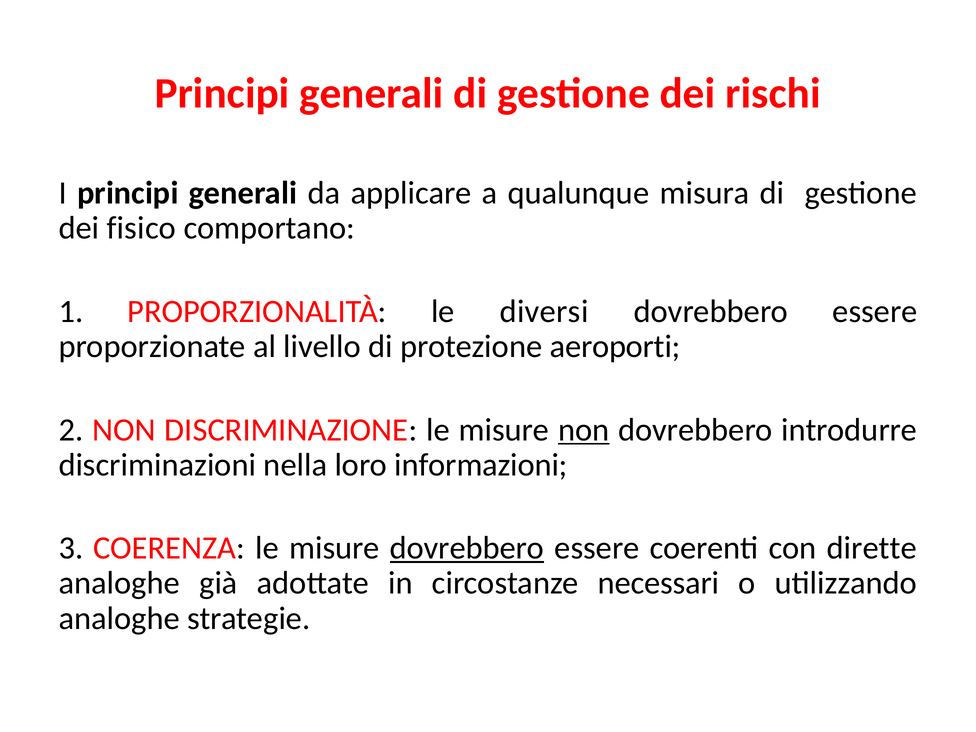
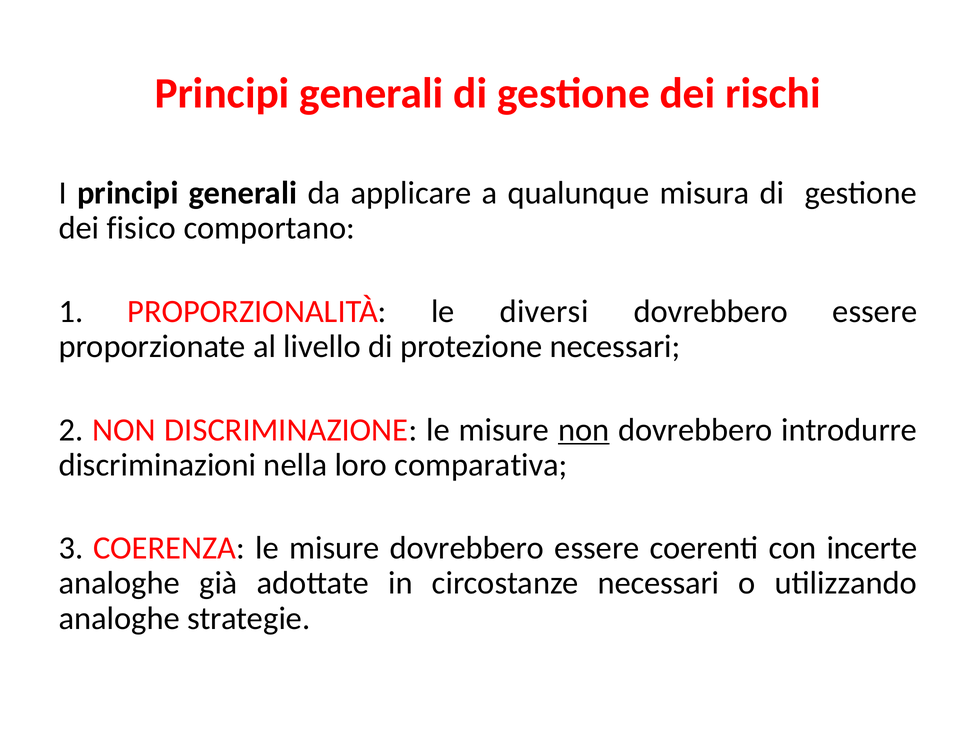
protezione aeroporti: aeroporti -> necessari
informazioni: informazioni -> comparativa
dovrebbero at (467, 548) underline: present -> none
dirette: dirette -> incerte
